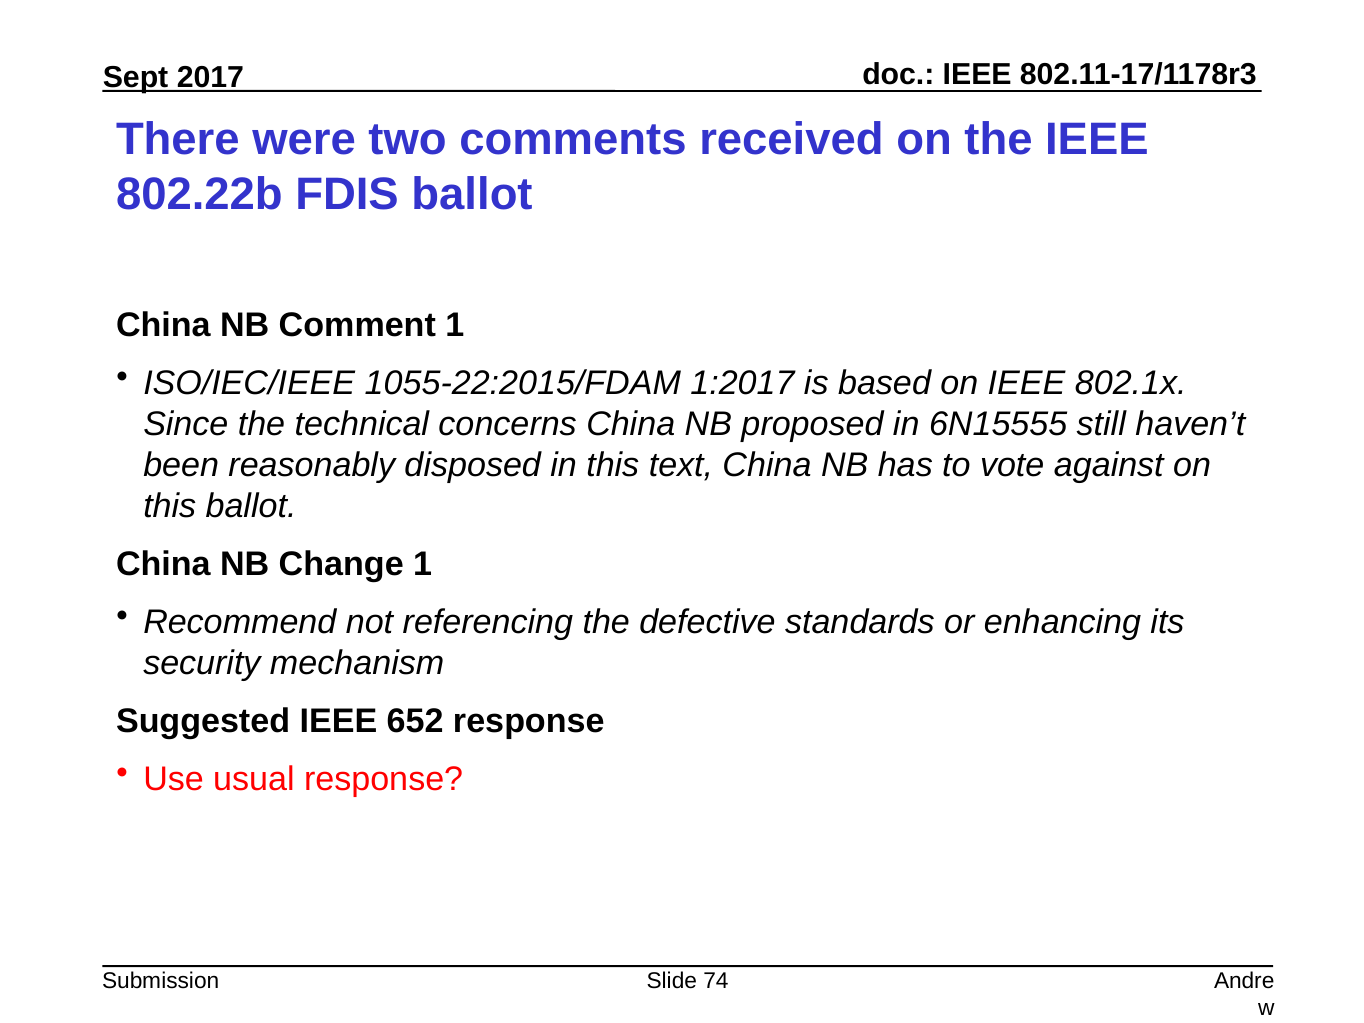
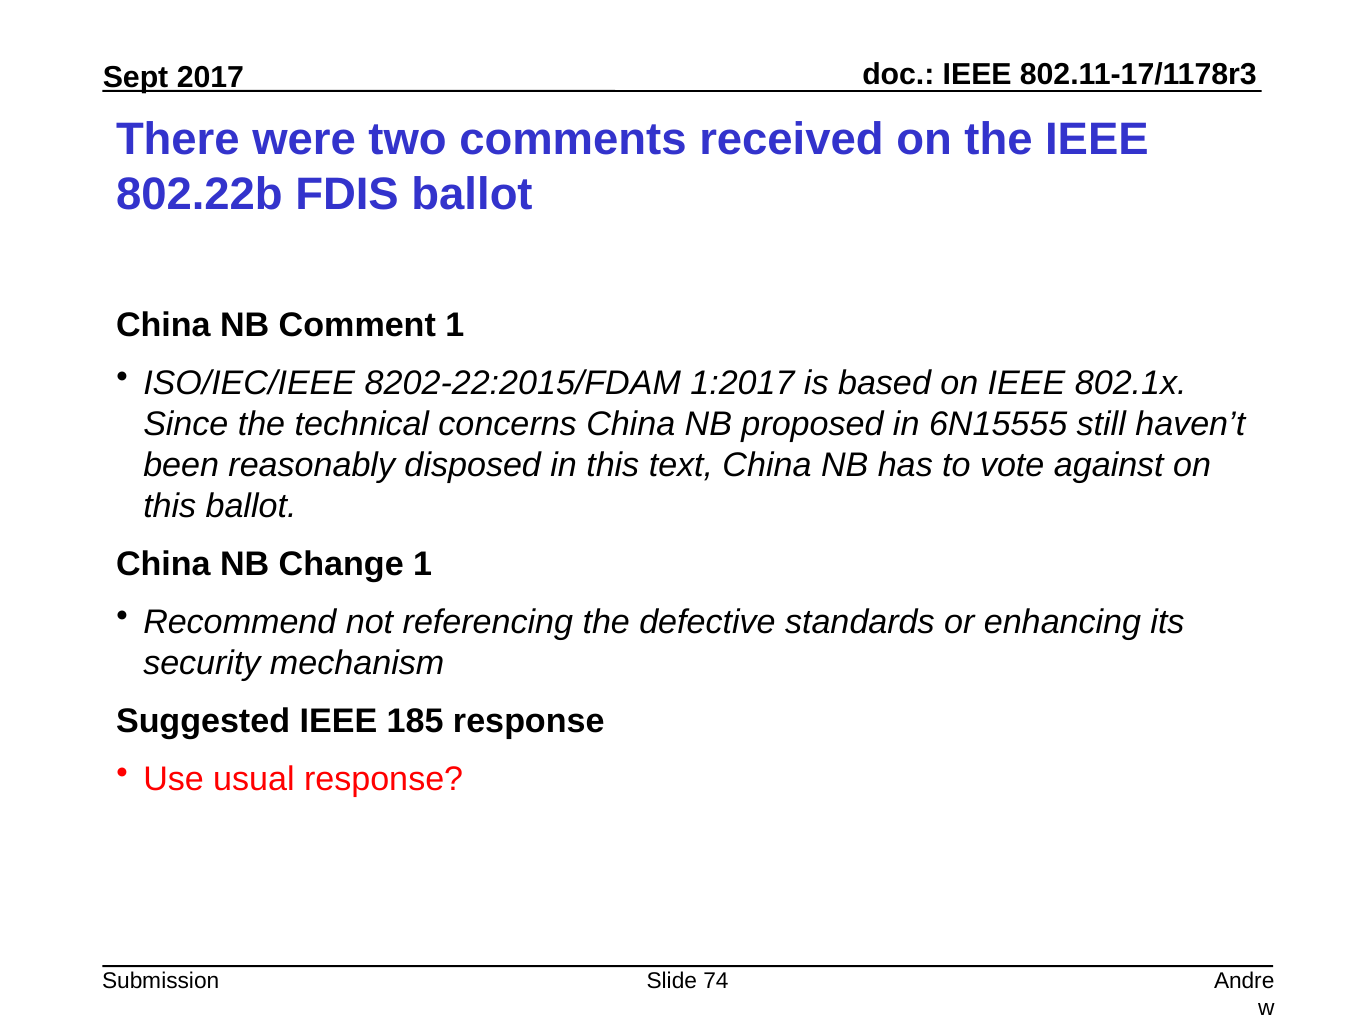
1055-22:2015/FDAM: 1055-22:2015/FDAM -> 8202-22:2015/FDAM
652: 652 -> 185
